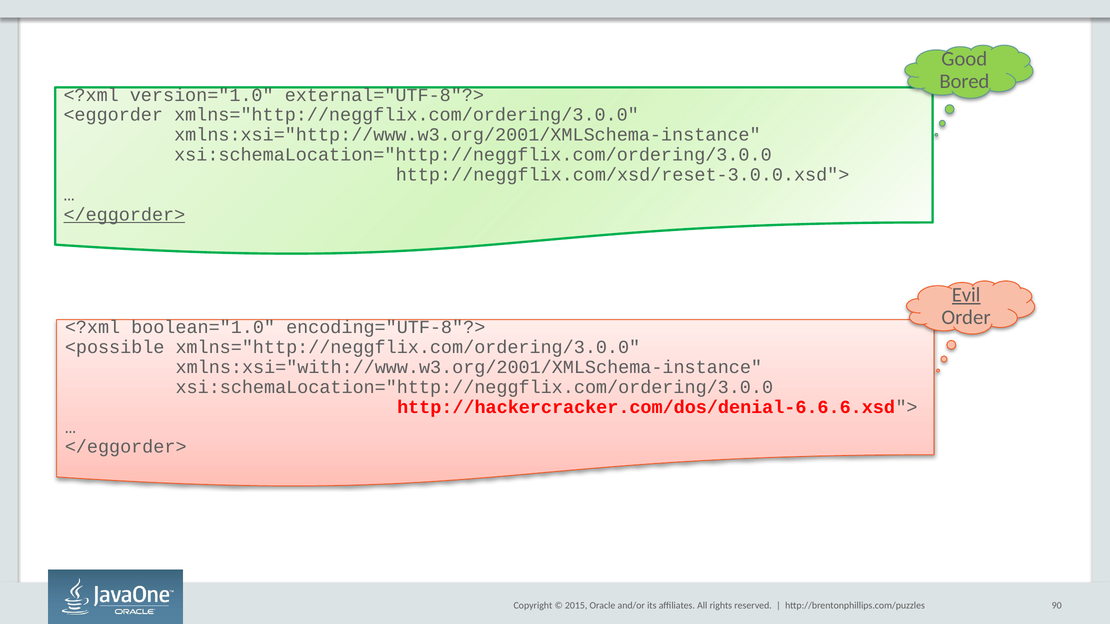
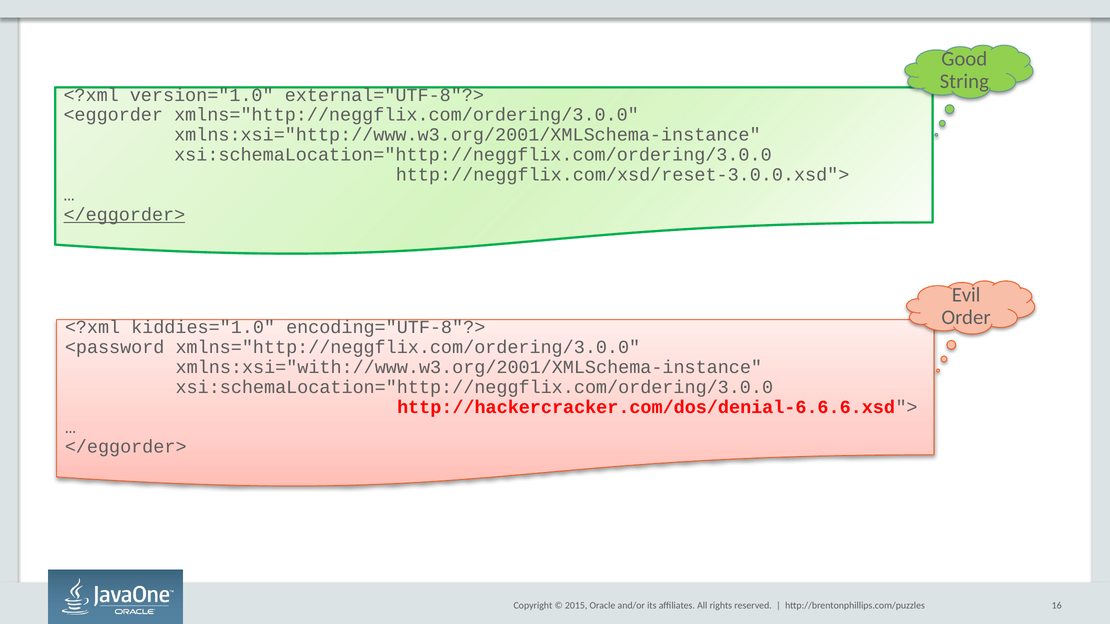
Bored: Bored -> String
Evil underline: present -> none
boolean="1.0: boolean="1.0 -> kiddies="1.0
<possible: <possible -> <password
90: 90 -> 16
